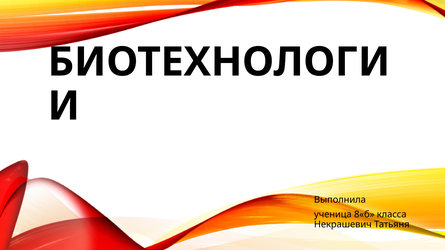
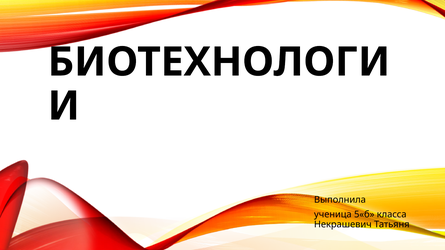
8«б: 8«б -> 5«б
